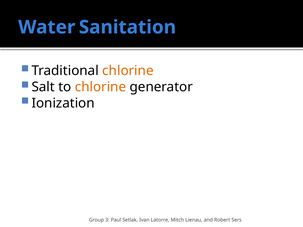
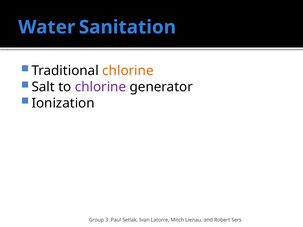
chlorine at (100, 87) colour: orange -> purple
